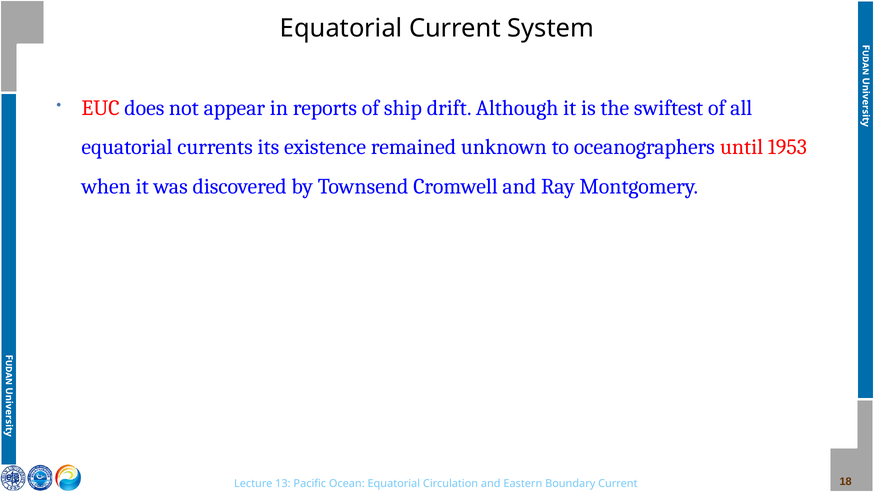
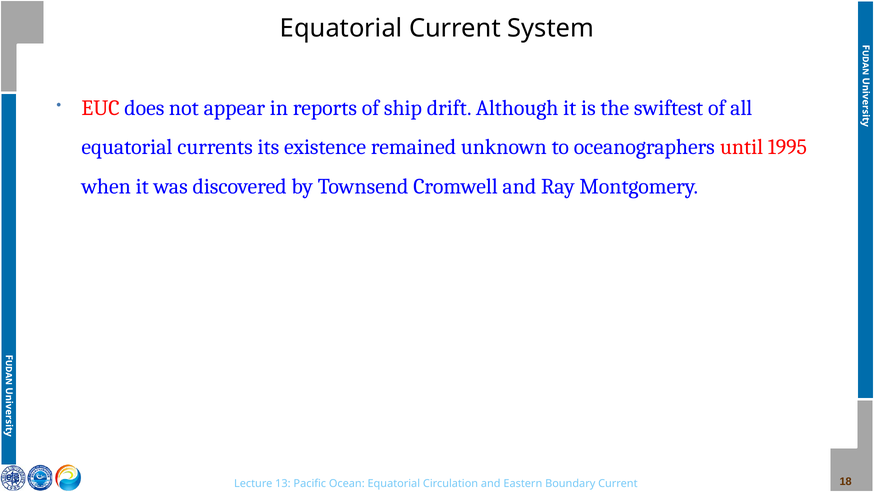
1953: 1953 -> 1995
